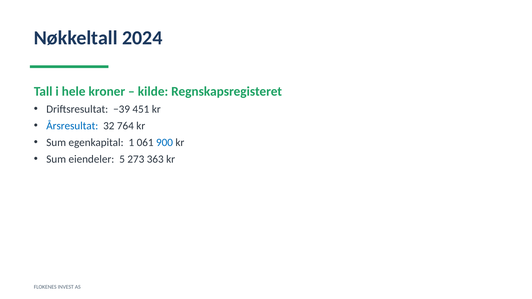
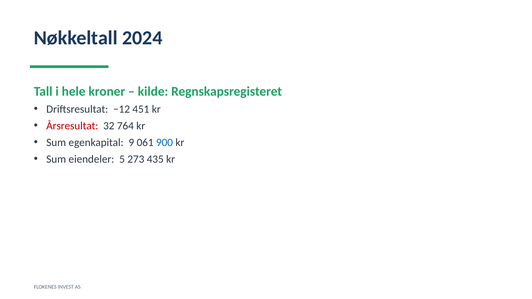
−39: −39 -> −12
Årsresultat colour: blue -> red
1: 1 -> 9
363: 363 -> 435
